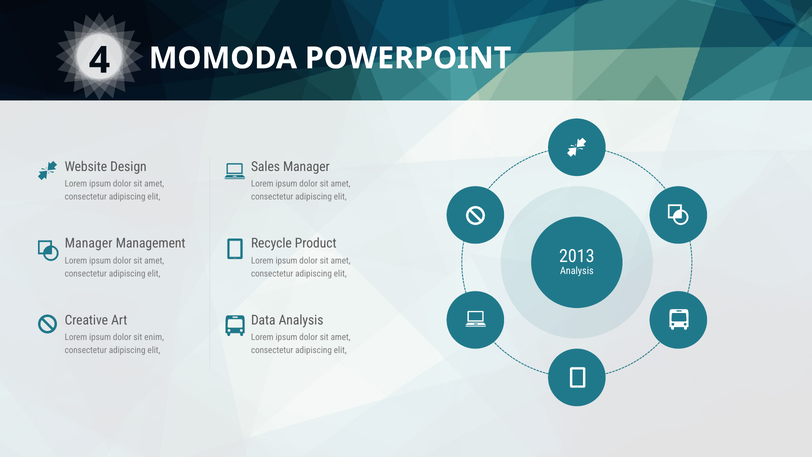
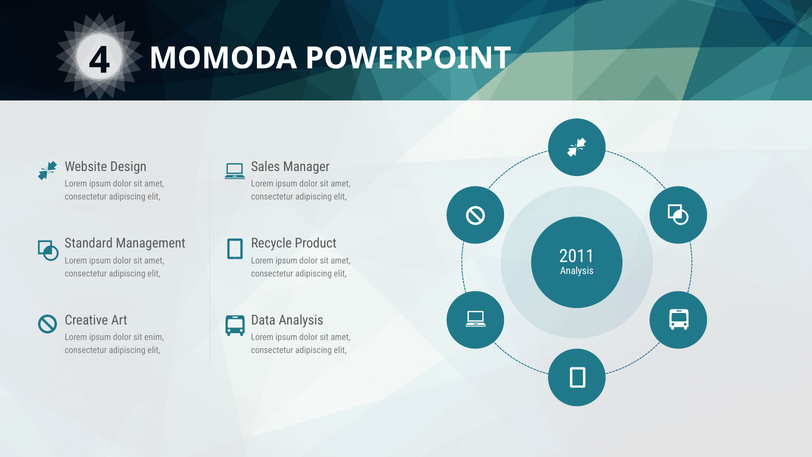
Manager at (89, 243): Manager -> Standard
2013: 2013 -> 2011
